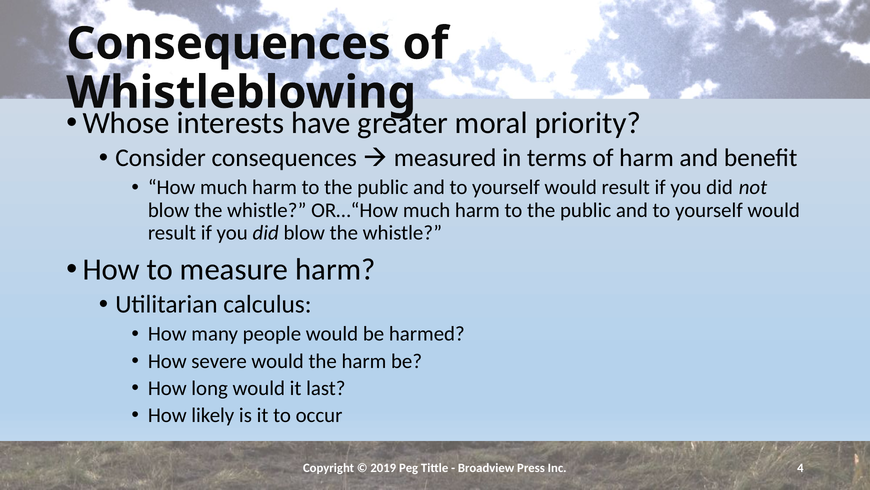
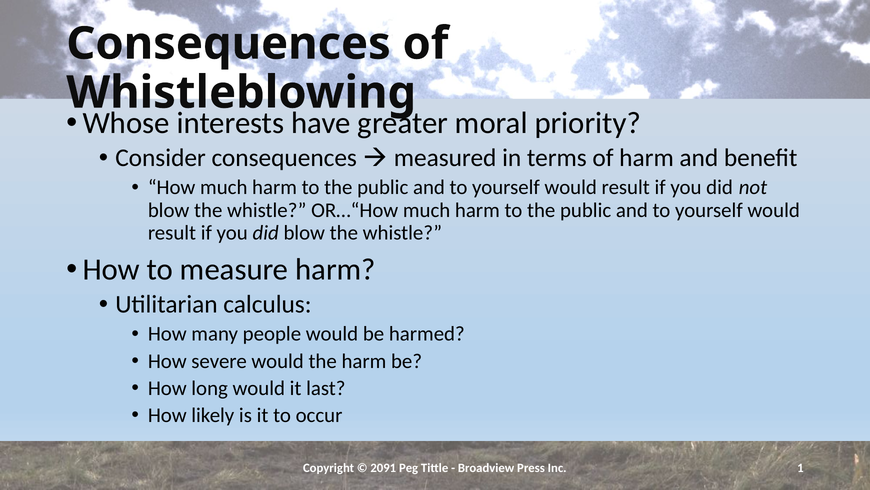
2019: 2019 -> 2091
4: 4 -> 1
